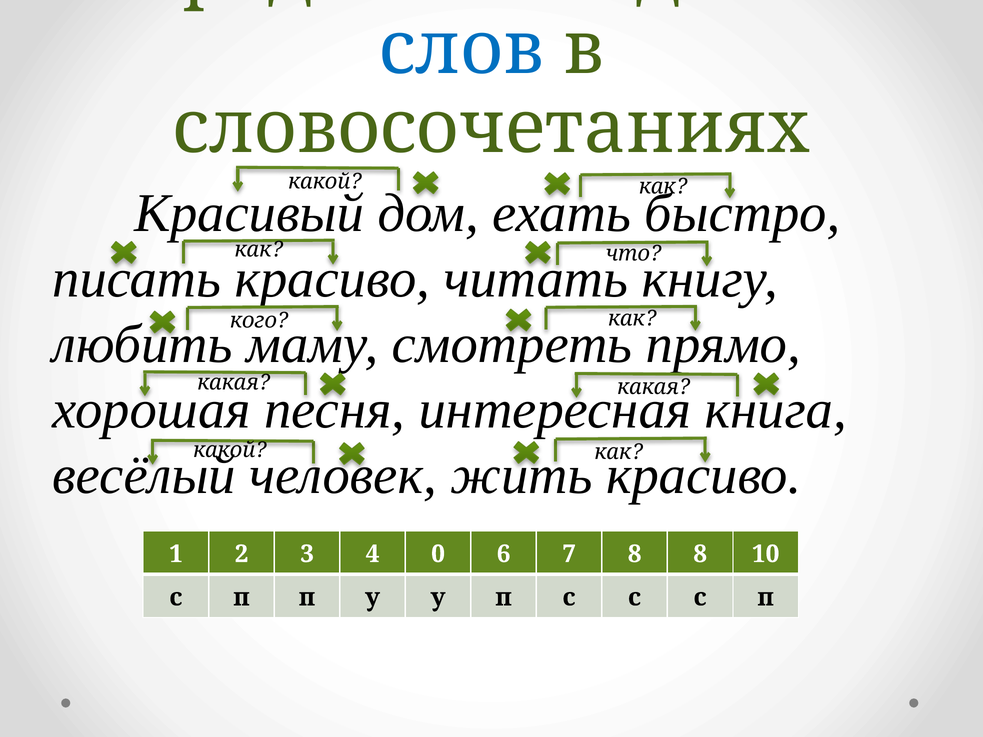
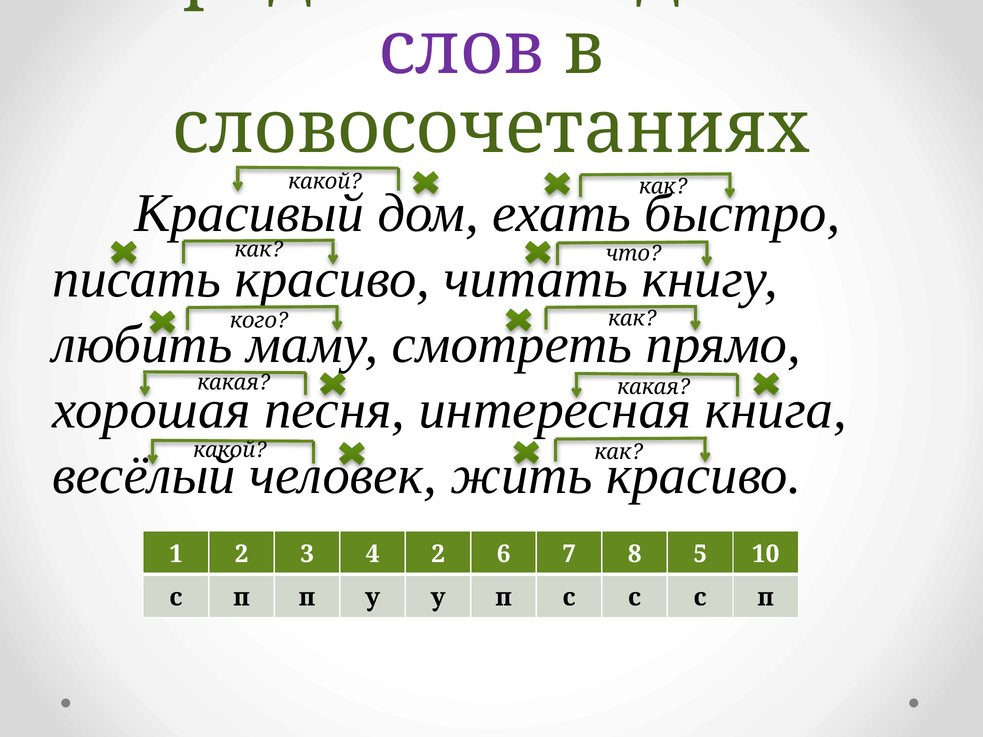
слов colour: blue -> purple
4 0: 0 -> 2
8 8: 8 -> 5
